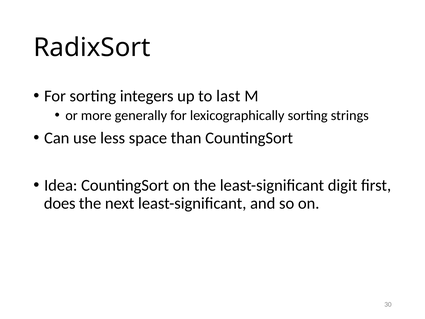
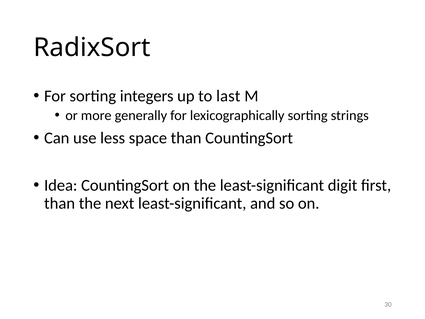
does at (60, 203): does -> than
